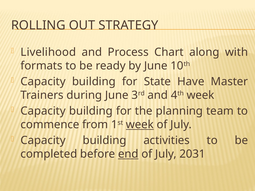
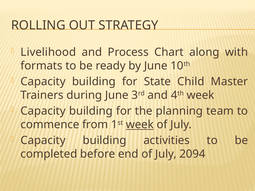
Have: Have -> Child
end underline: present -> none
2031: 2031 -> 2094
